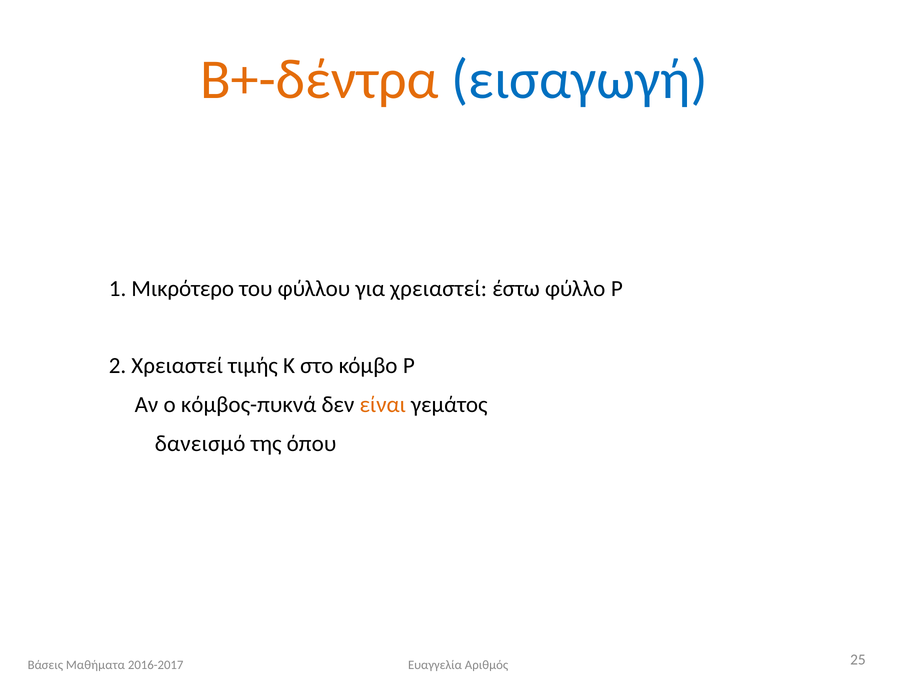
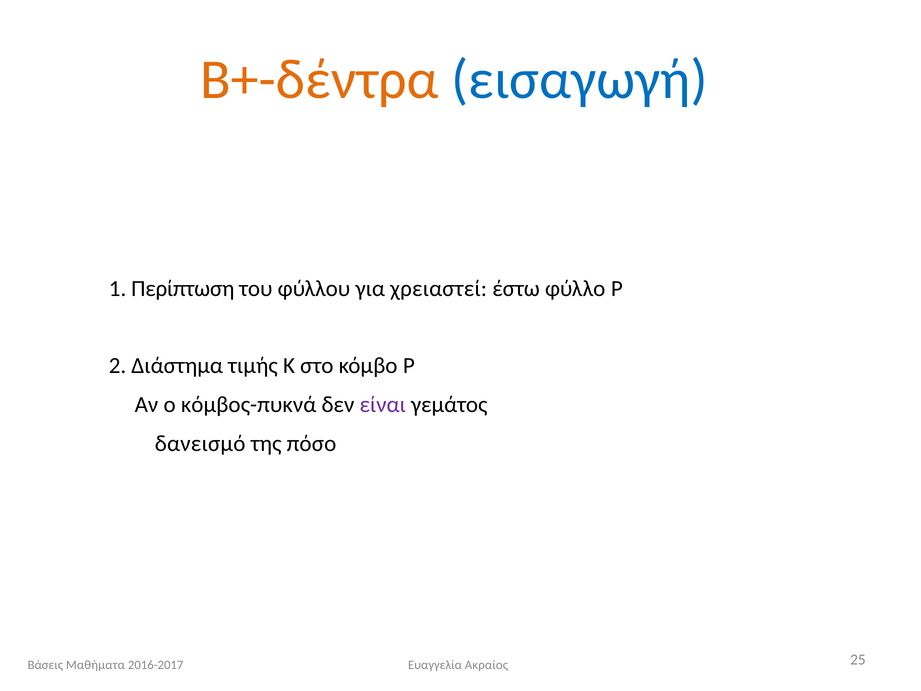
Μικρότερο: Μικρότερο -> Περίπτωση
2 Χρειαστεί: Χρειαστεί -> Διάστημα
είναι colour: orange -> purple
όπου: όπου -> πόσο
Αριθμός: Αριθμός -> Ακραίος
